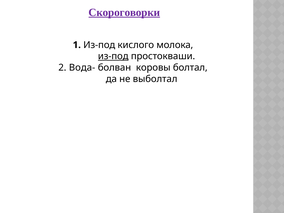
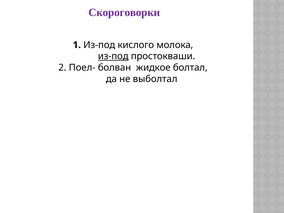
Скороговорки underline: present -> none
Вода-: Вода- -> Поел-
коровы: коровы -> жидкое
